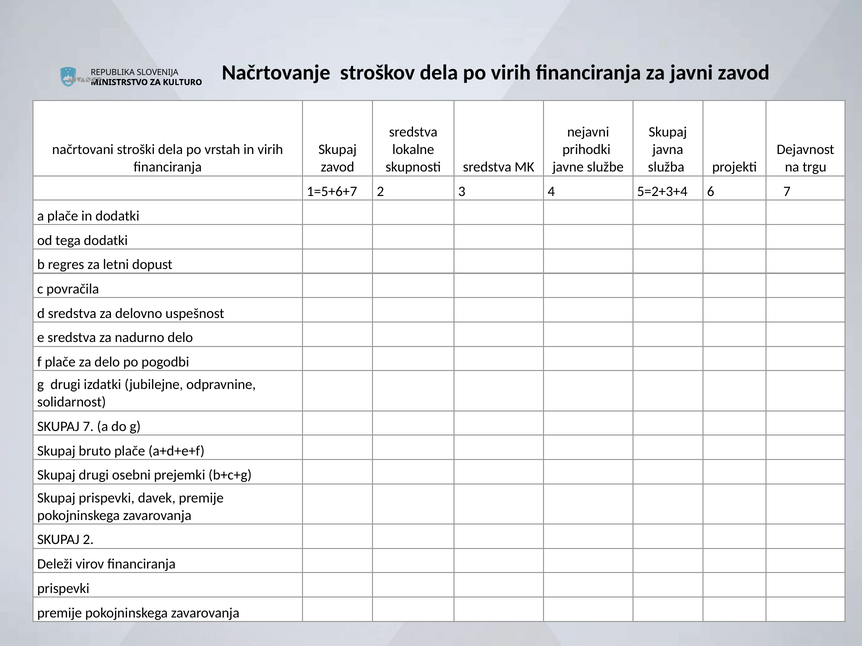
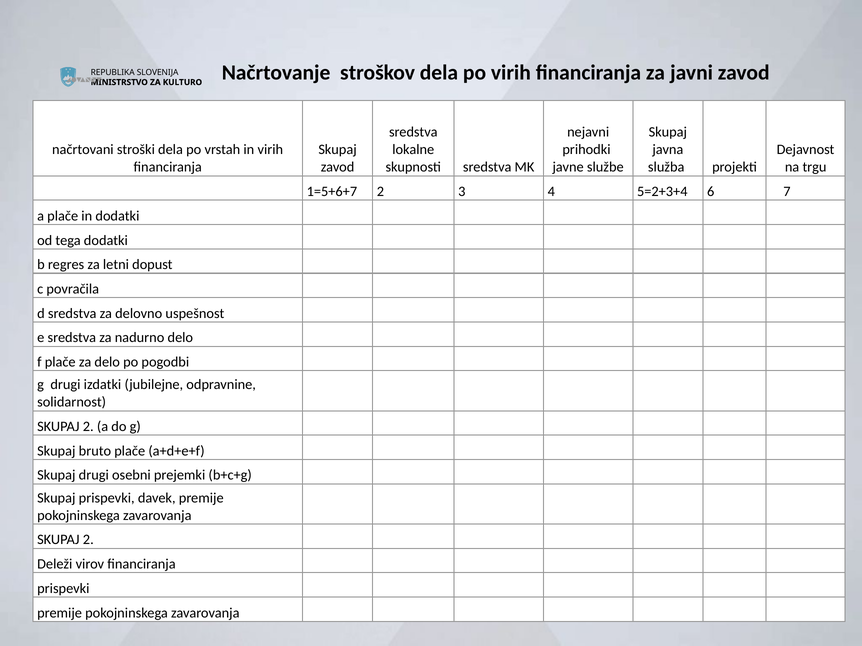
7 at (88, 427): 7 -> 2
